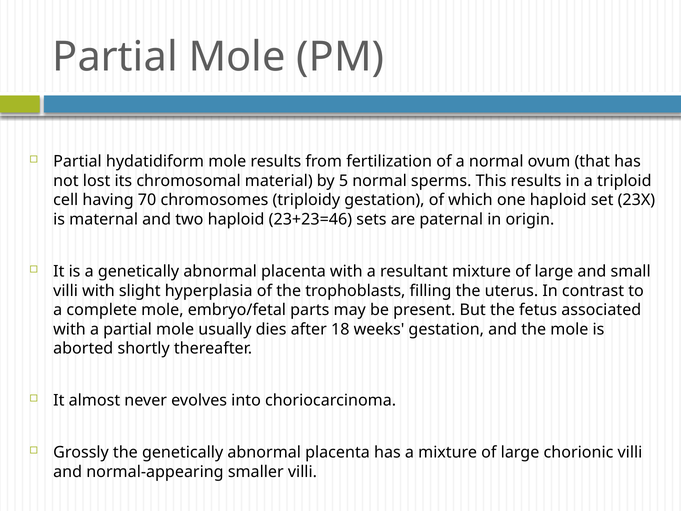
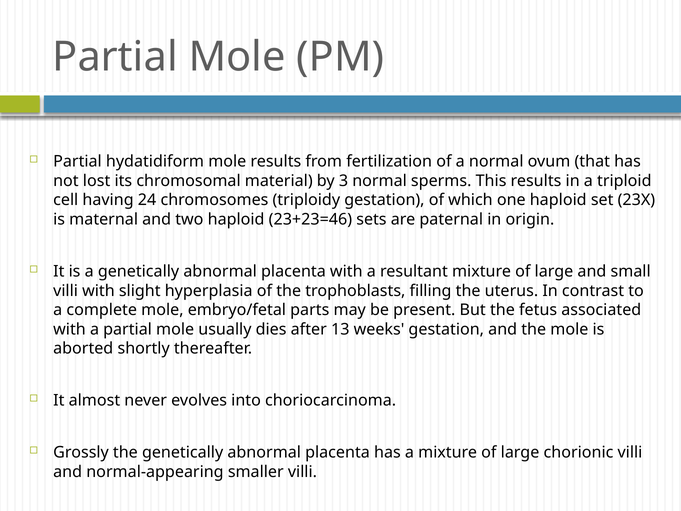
5: 5 -> 3
70: 70 -> 24
18: 18 -> 13
